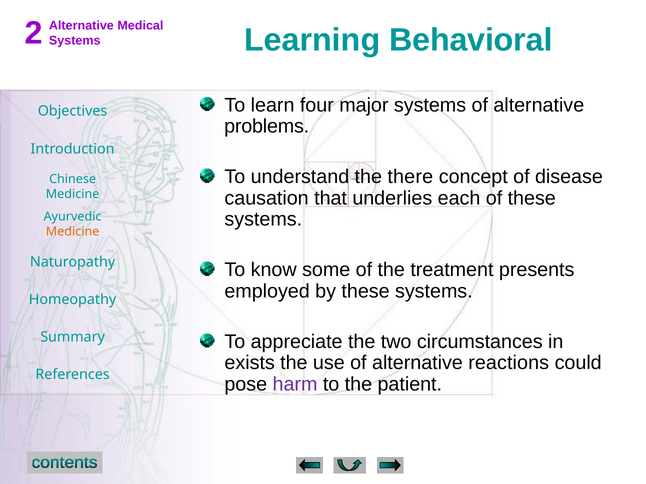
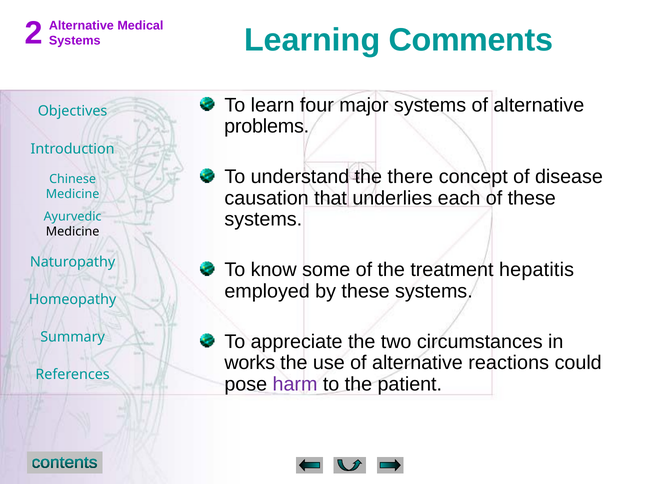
Behavioral: Behavioral -> Comments
Medicine at (73, 232) colour: orange -> black
presents: presents -> hepatitis
exists: exists -> works
